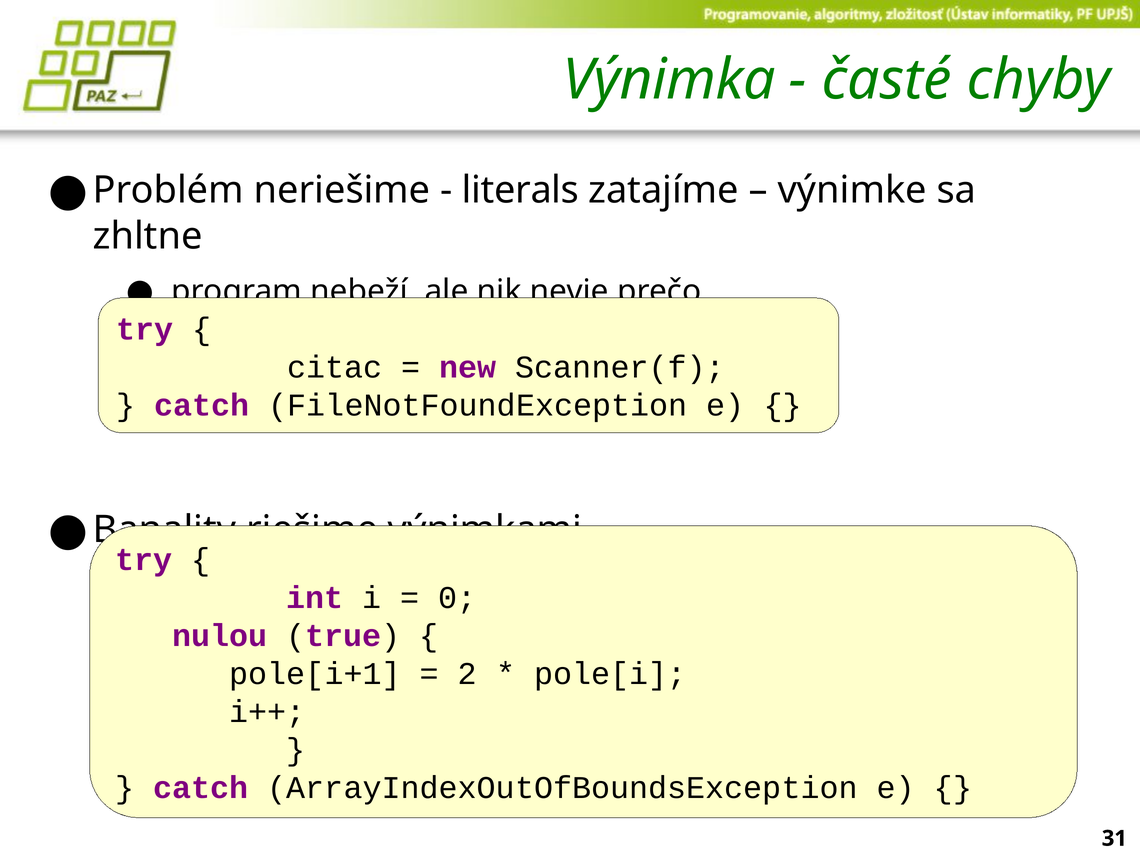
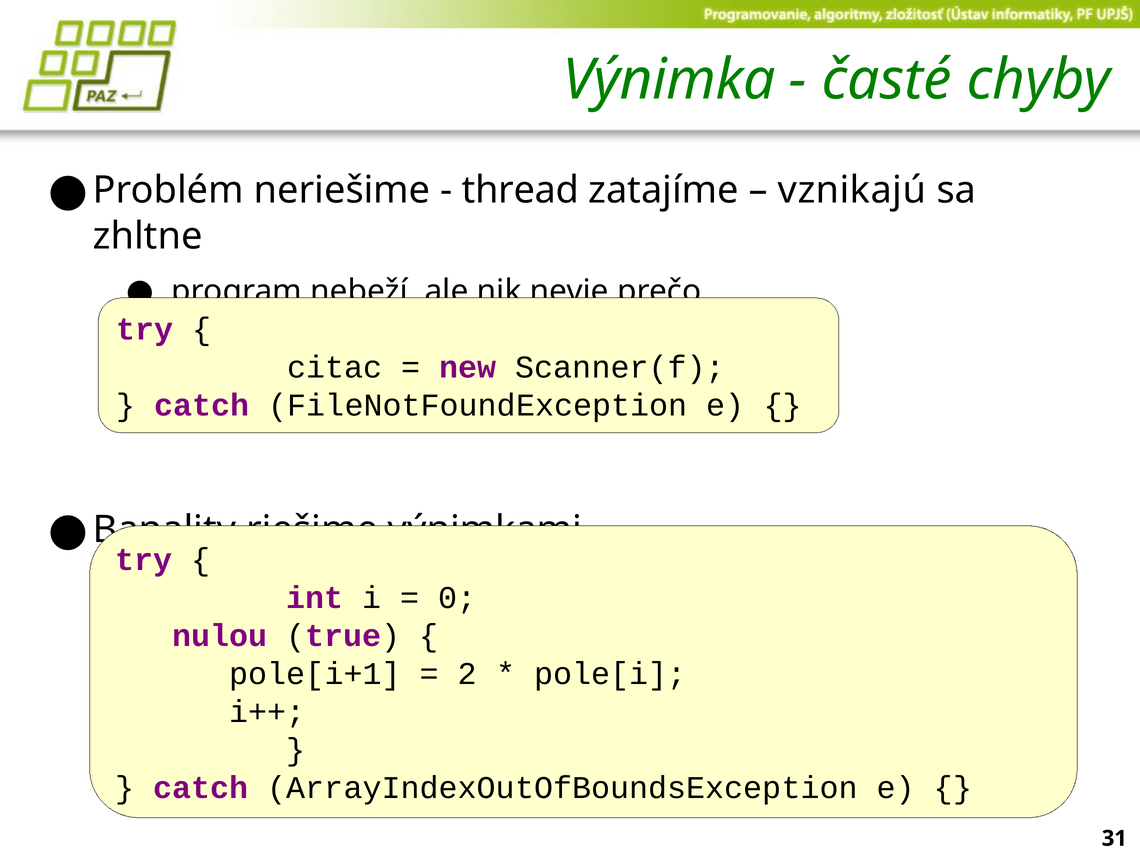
literals: literals -> thread
výnimke: výnimke -> vznikajú
